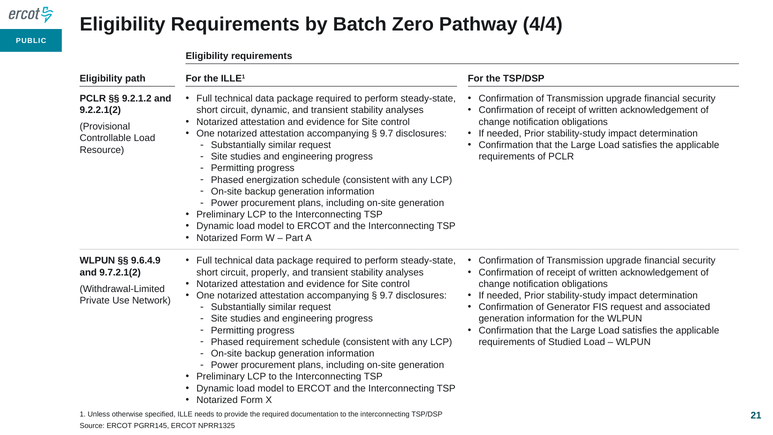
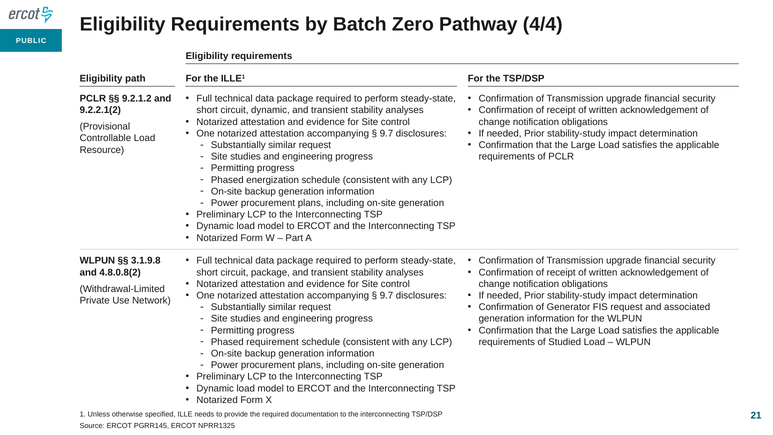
9.6.4.9: 9.6.4.9 -> 3.1.9.8
9.7.2.1(2: 9.7.2.1(2 -> 4.8.0.8(2
circuit properly: properly -> package
